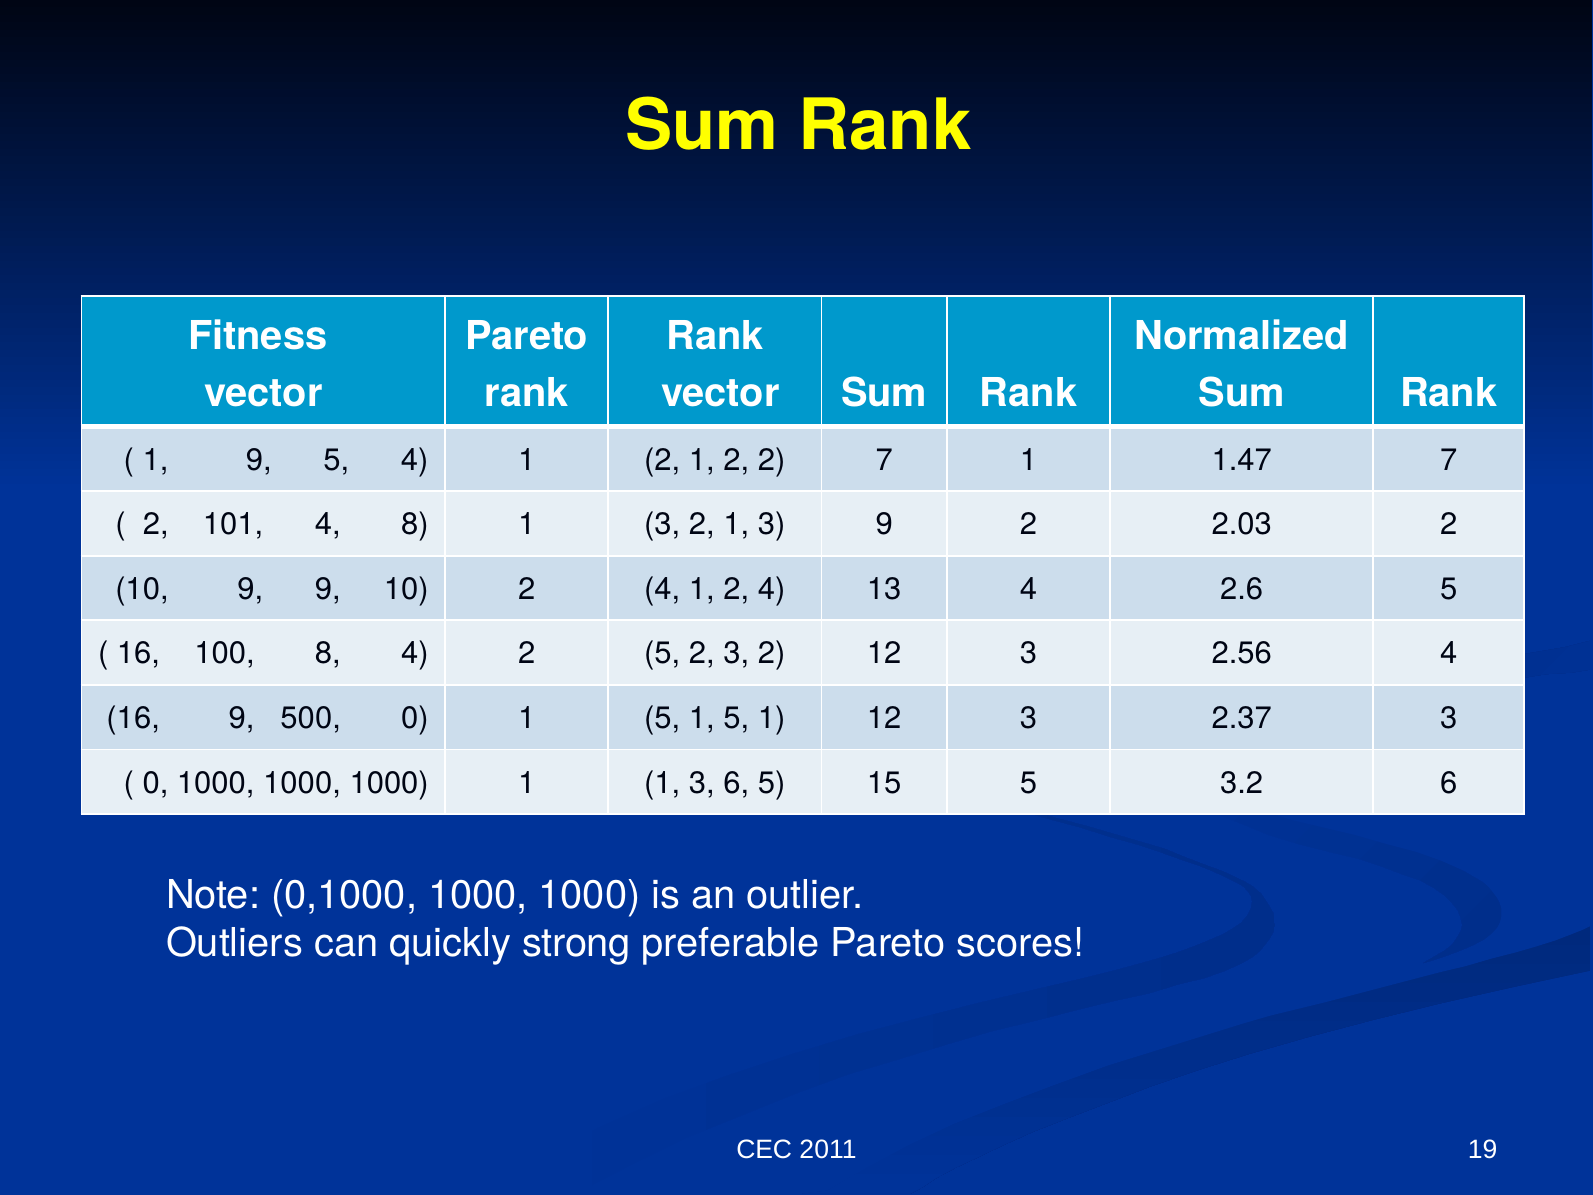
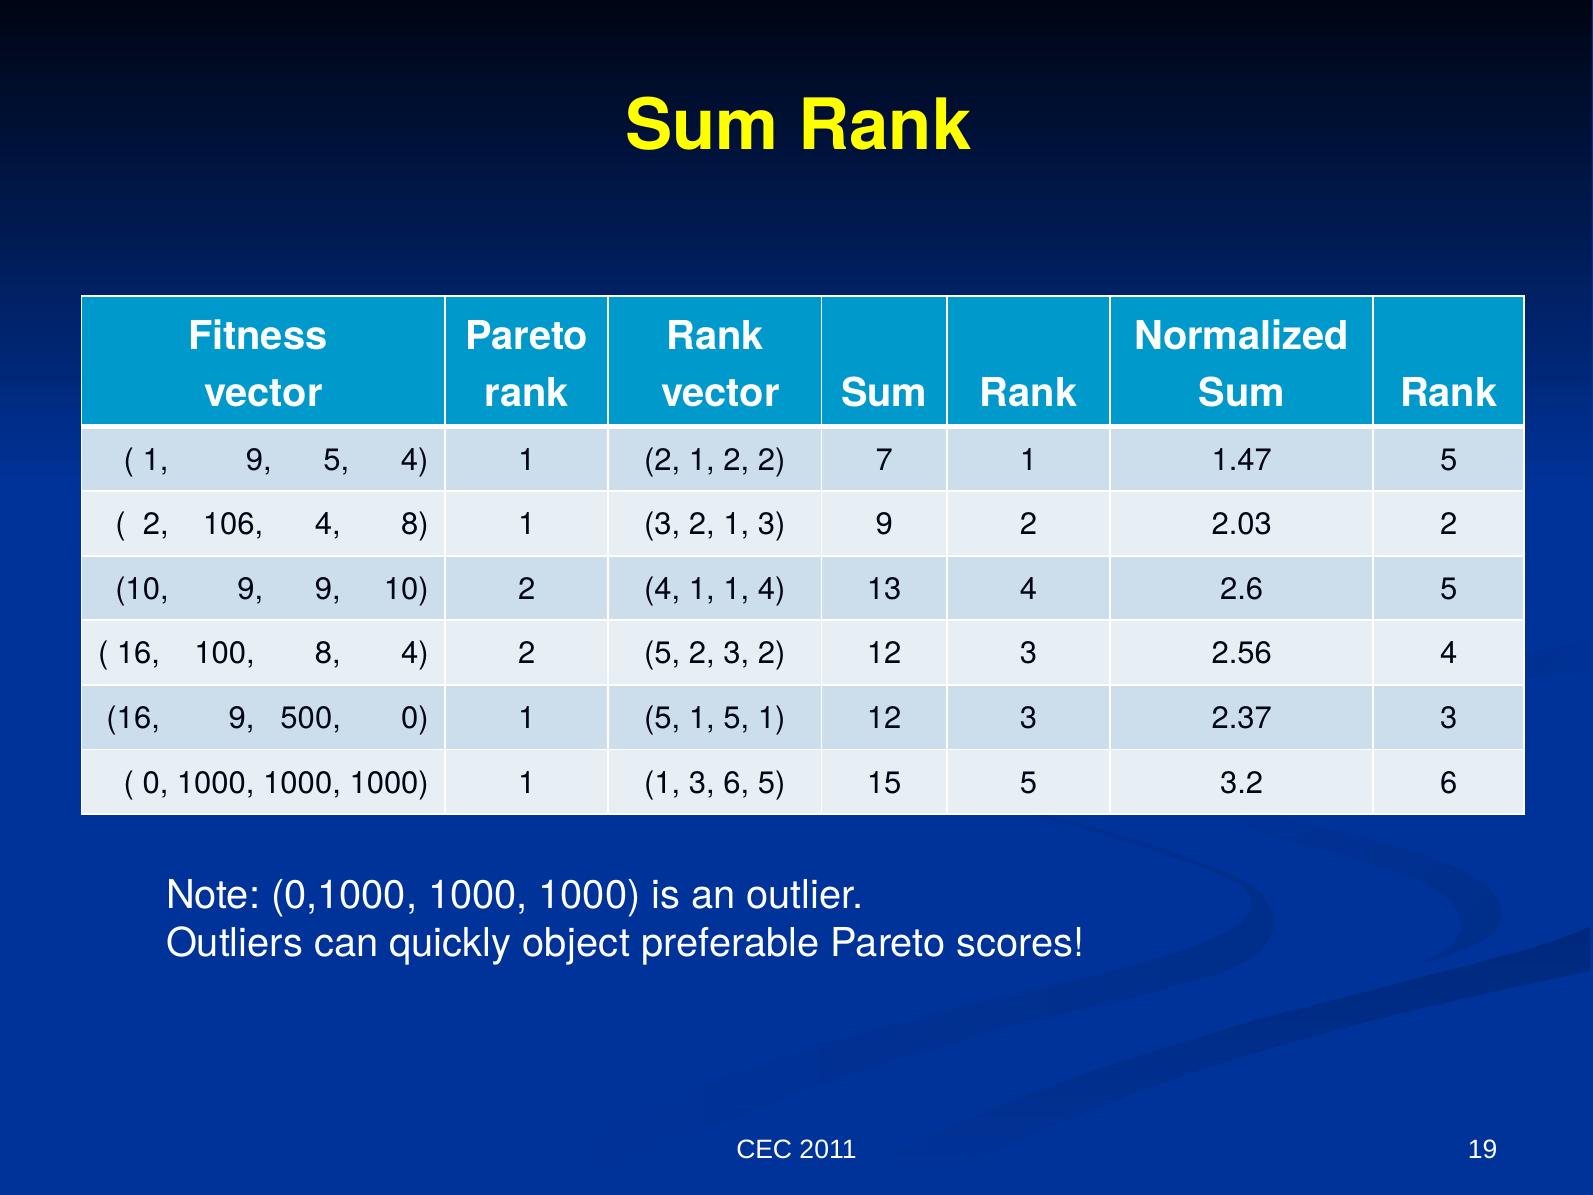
1.47 7: 7 -> 5
101: 101 -> 106
2 4 1 2: 2 -> 1
strong: strong -> object
